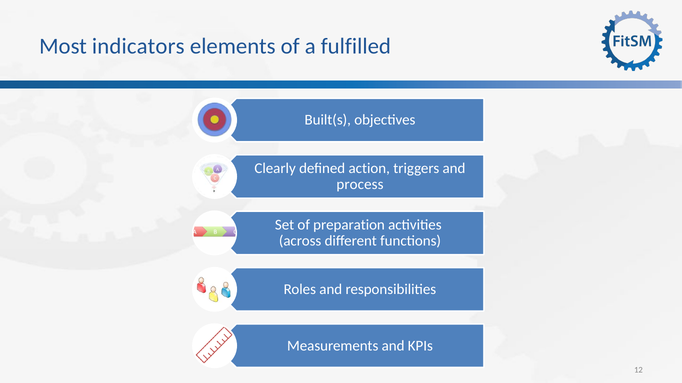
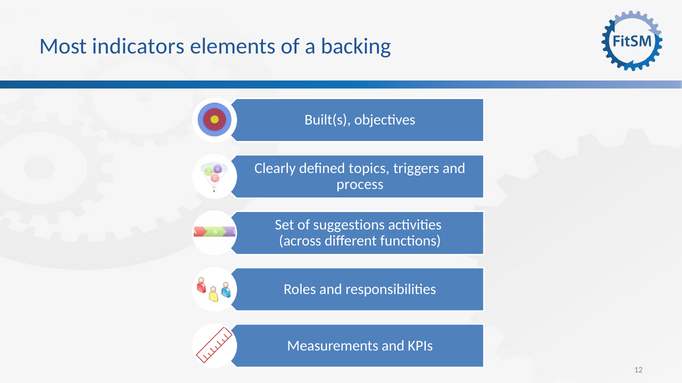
fulfilled: fulfilled -> backing
action: action -> topics
preparation: preparation -> suggestions
